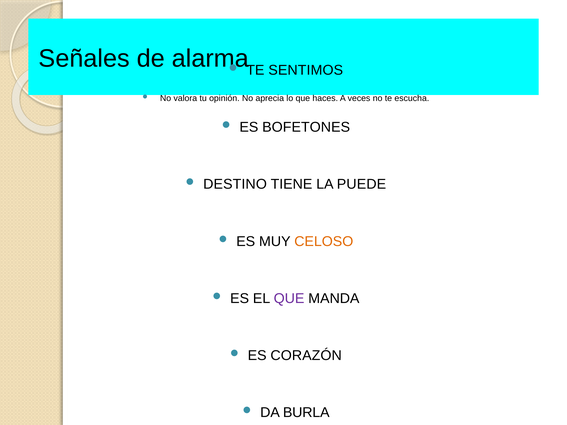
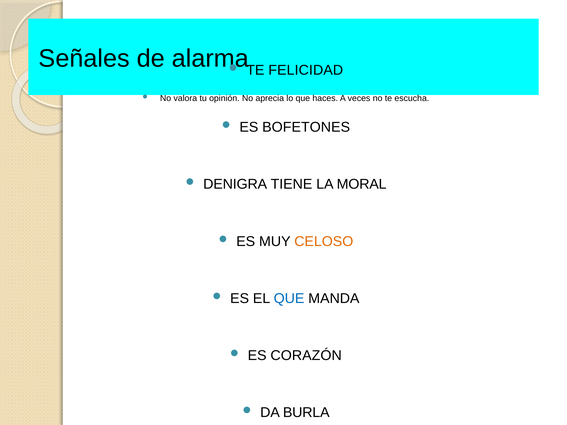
SENTIMOS: SENTIMOS -> FELICIDAD
DESTINO: DESTINO -> DENIGRA
PUEDE: PUEDE -> MORAL
QUE at (289, 299) colour: purple -> blue
